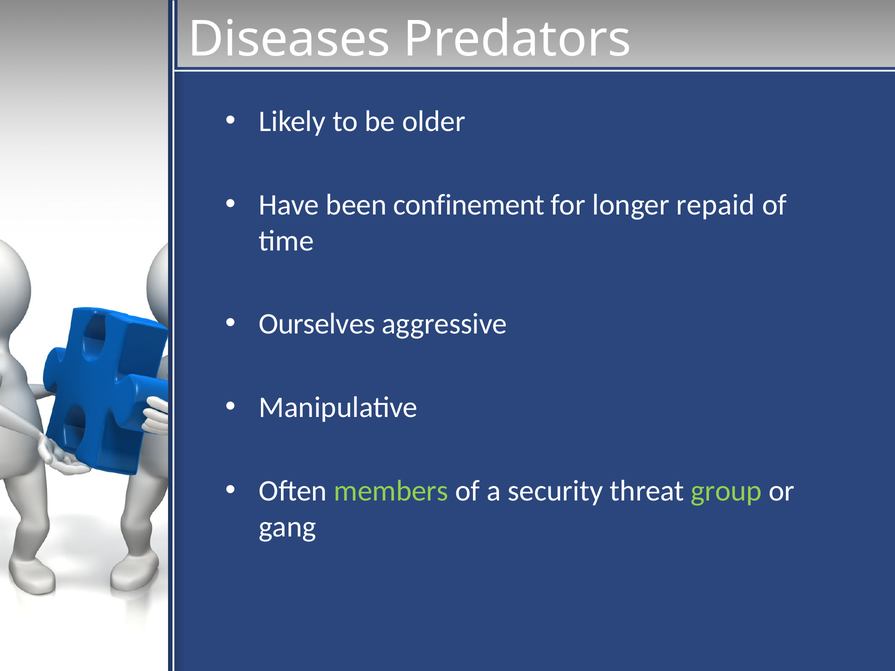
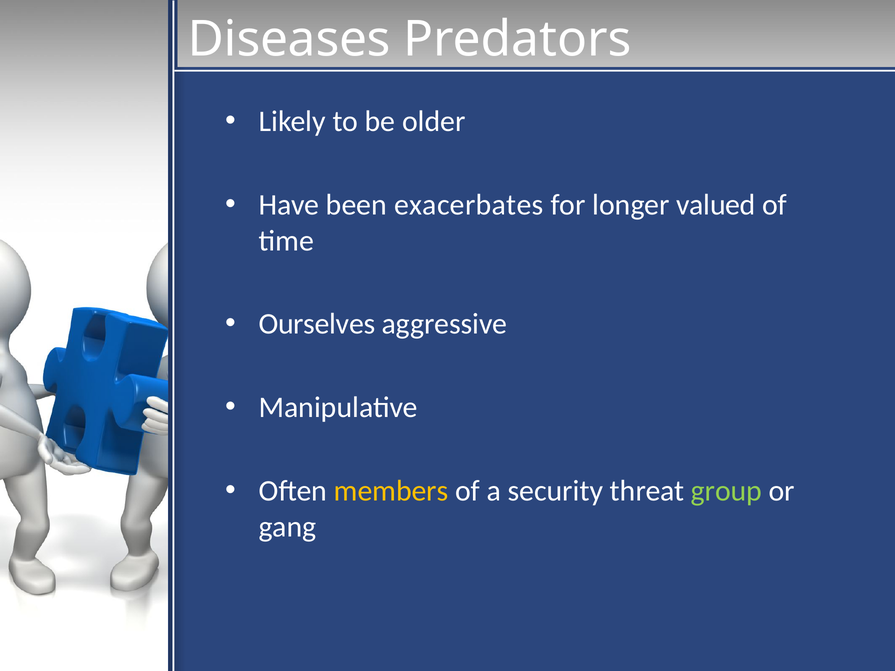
confinement: confinement -> exacerbates
repaid: repaid -> valued
members colour: light green -> yellow
